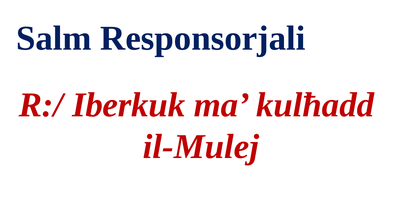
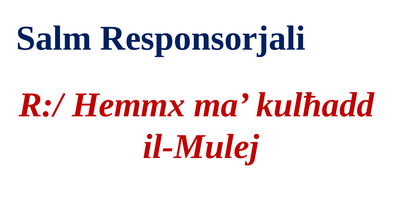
Iberkuk: Iberkuk -> Hemmx
